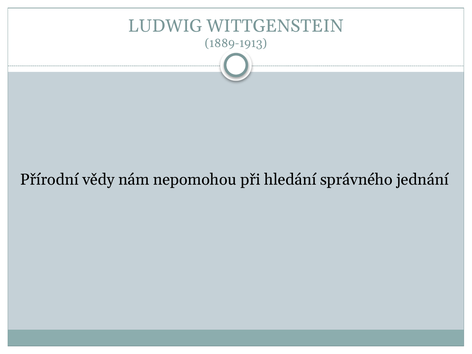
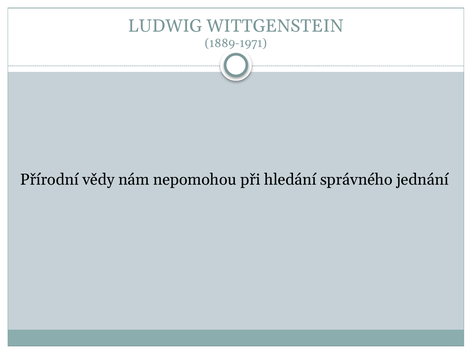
1889-1913: 1889-1913 -> 1889-1971
